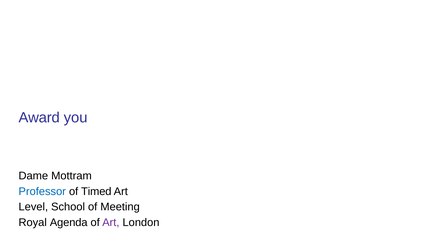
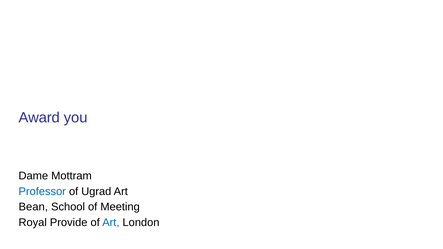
Timed: Timed -> Ugrad
Level: Level -> Bean
Agenda: Agenda -> Provide
Art at (111, 223) colour: purple -> blue
